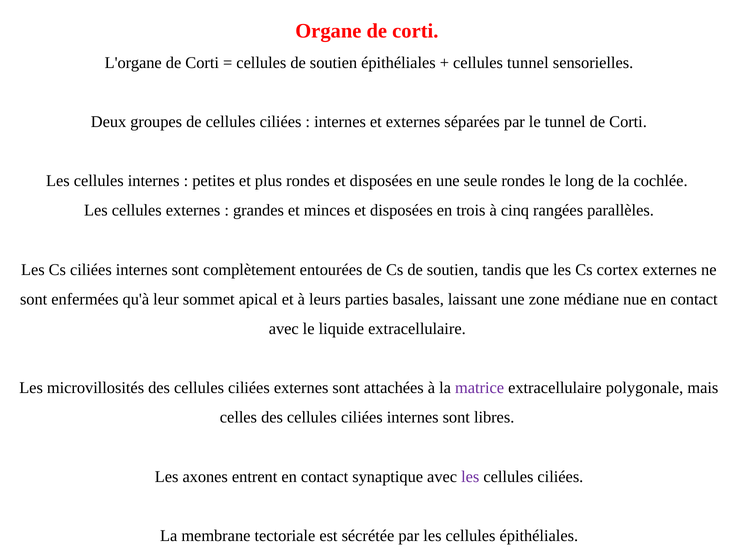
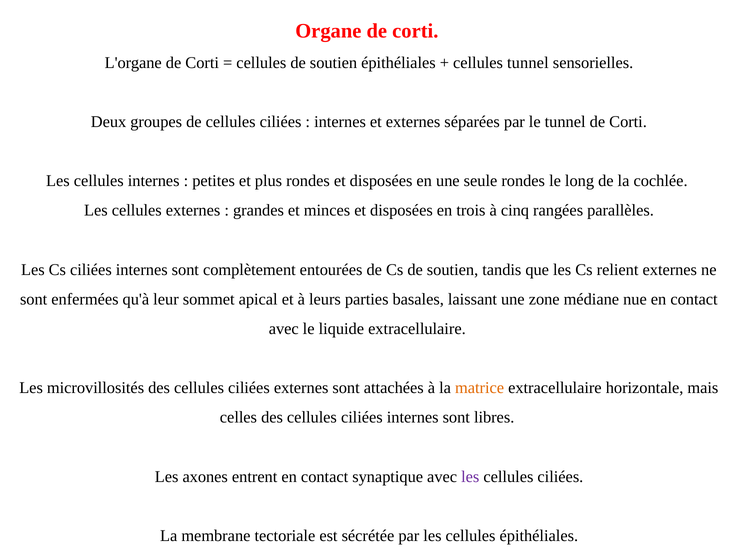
cortex: cortex -> relient
matrice colour: purple -> orange
polygonale: polygonale -> horizontale
